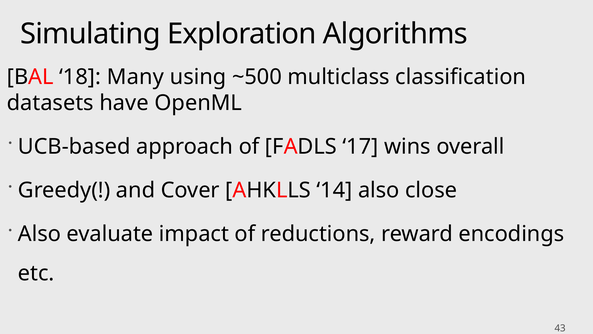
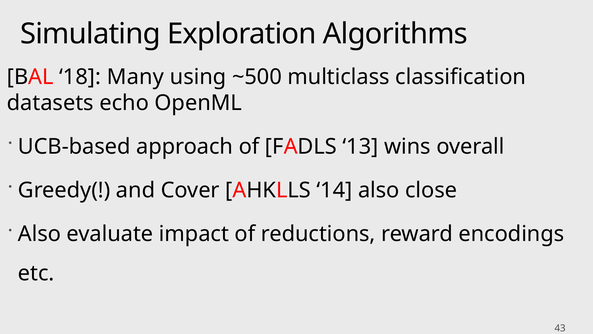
have: have -> echo
17: 17 -> 13
